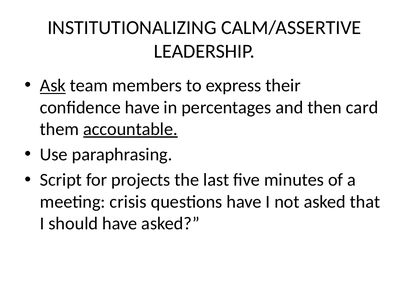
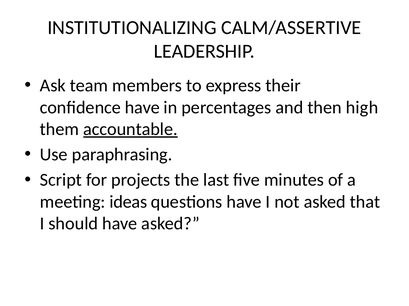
Ask underline: present -> none
card: card -> high
crisis: crisis -> ideas
